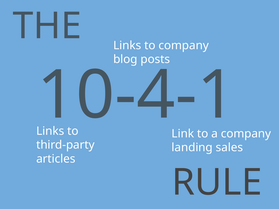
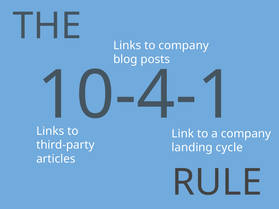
sales: sales -> cycle
